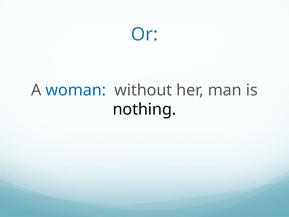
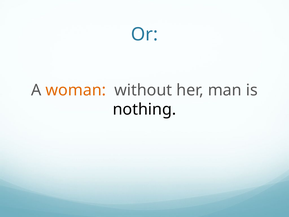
woman colour: blue -> orange
